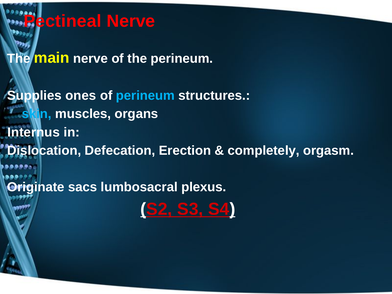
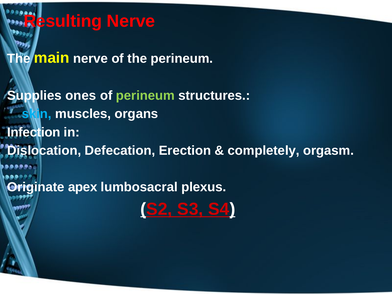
Pectineal: Pectineal -> Resulting
perineum at (145, 96) colour: light blue -> light green
Internus: Internus -> Infection
sacs: sacs -> apex
